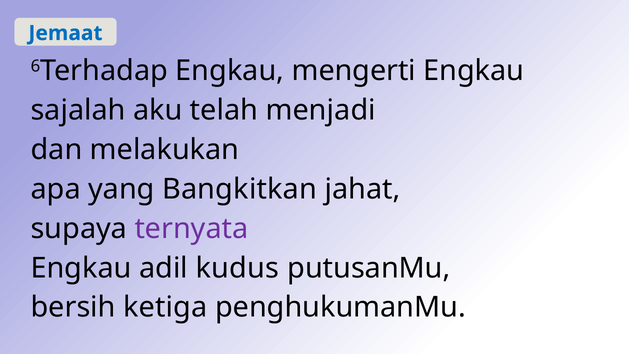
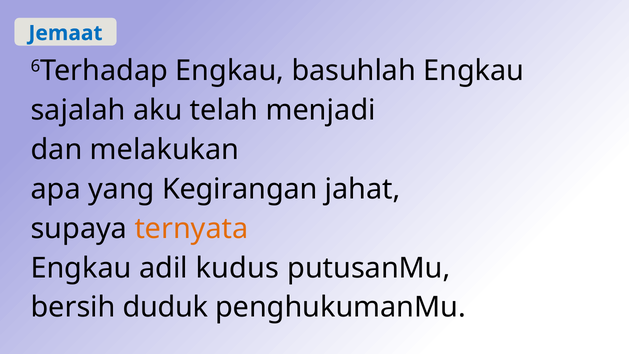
mengerti: mengerti -> basuhlah
Bangkitkan: Bangkitkan -> Kegirangan
ternyata colour: purple -> orange
ketiga: ketiga -> duduk
